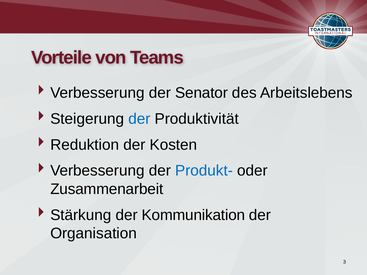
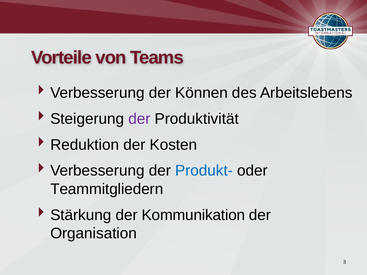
Senator: Senator -> Können
der at (139, 119) colour: blue -> purple
Zusammenarbeit: Zusammenarbeit -> Teammitgliedern
